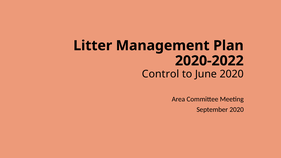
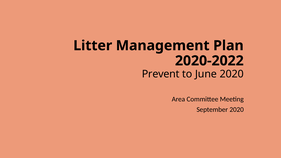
Control: Control -> Prevent
